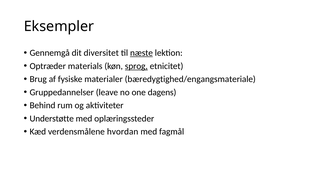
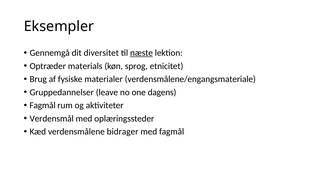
sprog underline: present -> none
bæredygtighed/engangsmateriale: bæredygtighed/engangsmateriale -> verdensmålene/engangsmateriale
Behind at (43, 105): Behind -> Fagmål
Understøtte: Understøtte -> Verdensmål
hvordan: hvordan -> bidrager
